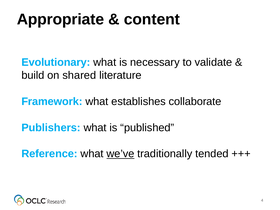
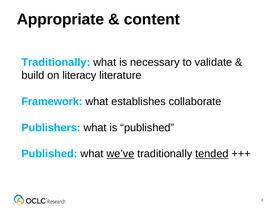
Evolutionary at (56, 62): Evolutionary -> Traditionally
shared: shared -> literacy
Reference at (49, 154): Reference -> Published
tended underline: none -> present
